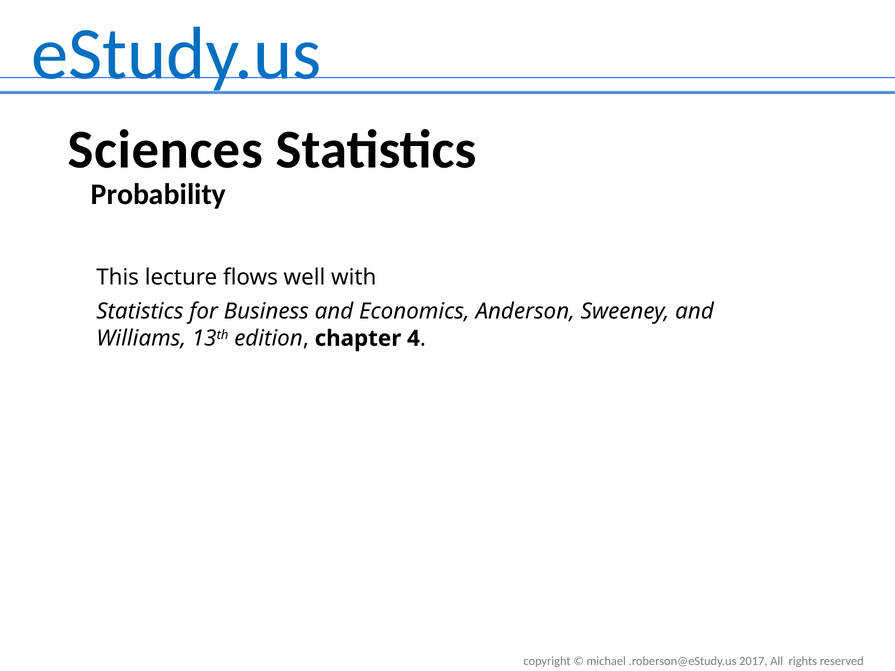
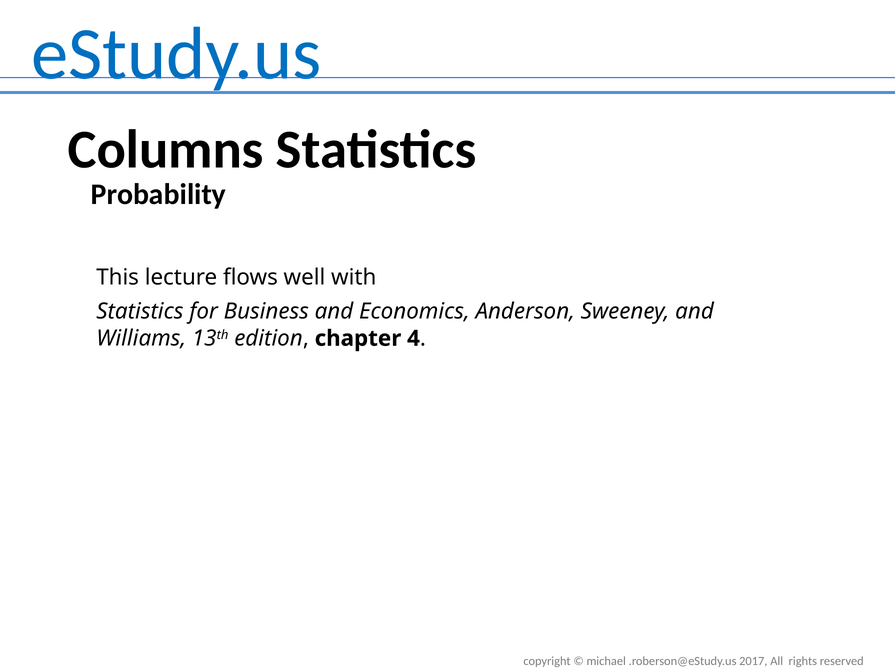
Sciences: Sciences -> Columns
